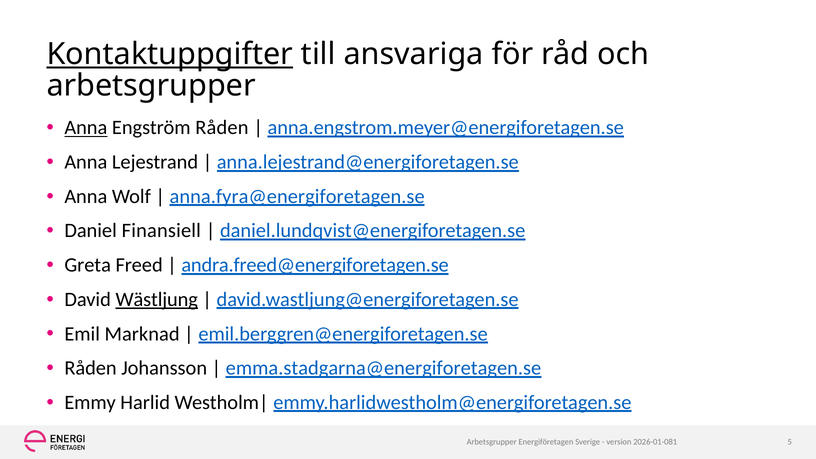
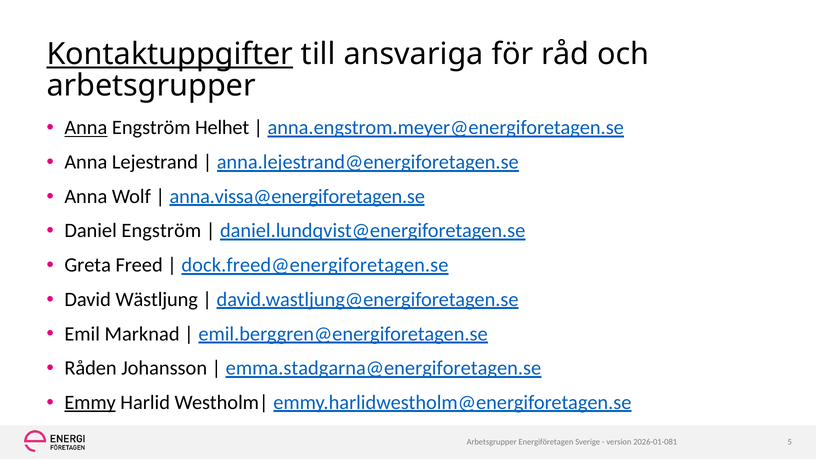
Engström Råden: Råden -> Helhet
anna.fyra@energiforetagen.se: anna.fyra@energiforetagen.se -> anna.vissa@energiforetagen.se
Daniel Finansiell: Finansiell -> Engström
andra.freed@energiforetagen.se: andra.freed@energiforetagen.se -> dock.freed@energiforetagen.se
Wästljung underline: present -> none
Emmy underline: none -> present
